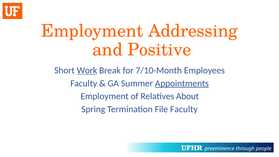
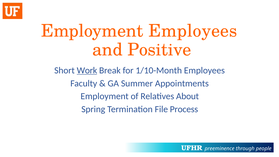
Employment Addressing: Addressing -> Employees
7/10-Month: 7/10-Month -> 1/10-Month
Appointments underline: present -> none
File Faculty: Faculty -> Process
